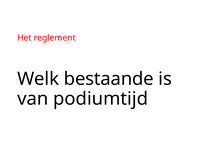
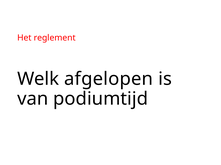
bestaande: bestaande -> afgelopen
